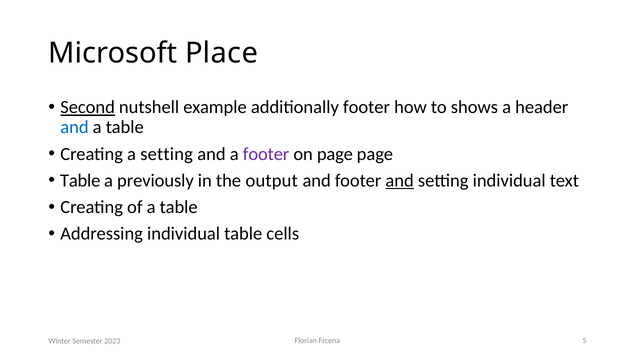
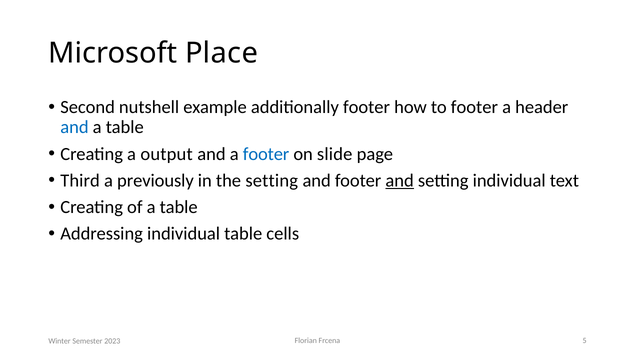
Second underline: present -> none
to shows: shows -> footer
a setting: setting -> output
footer at (266, 154) colour: purple -> blue
on page: page -> slide
Table at (80, 181): Table -> Third
the output: output -> setting
